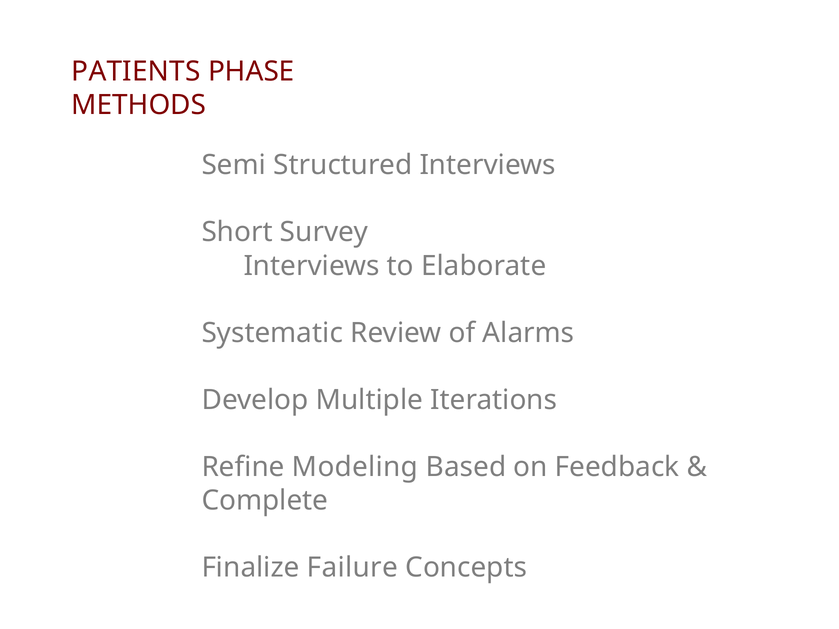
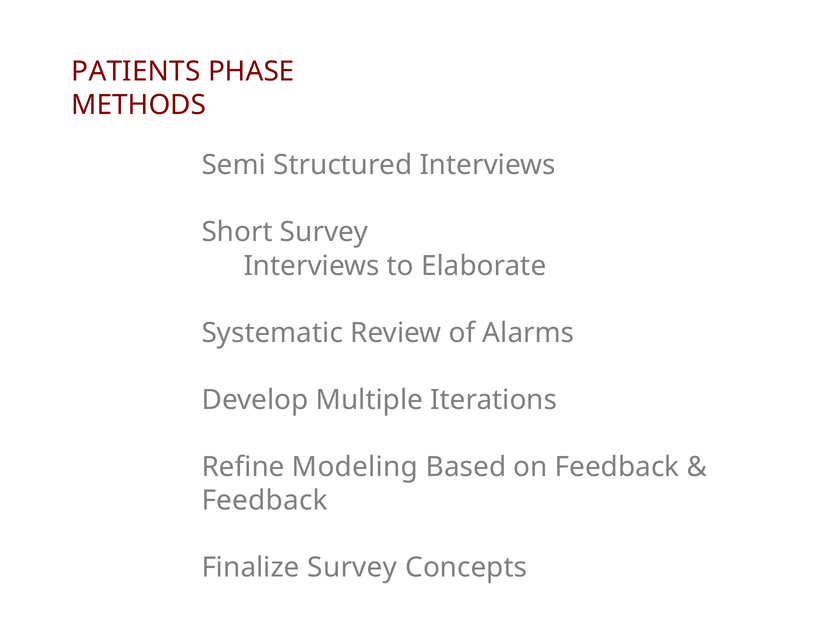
Complete at (265, 501): Complete -> Feedback
Finalize Failure: Failure -> Survey
